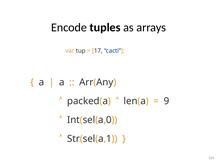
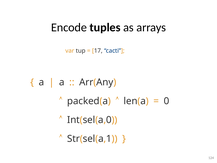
9: 9 -> 0
